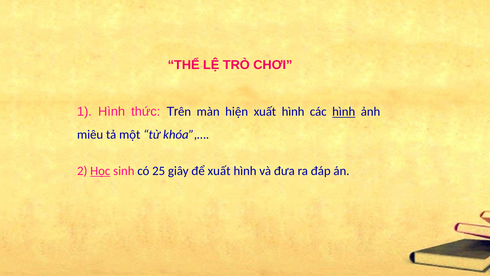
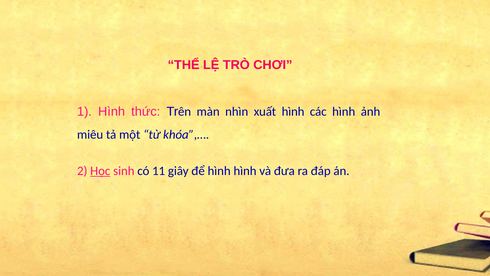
hiện: hiện -> nhìn
hình at (344, 112) underline: present -> none
25: 25 -> 11
để xuất: xuất -> hình
